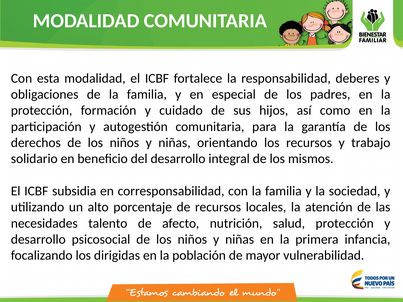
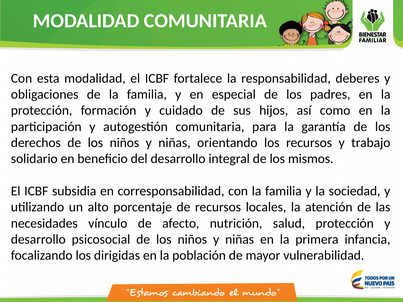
talento: talento -> vínculo
